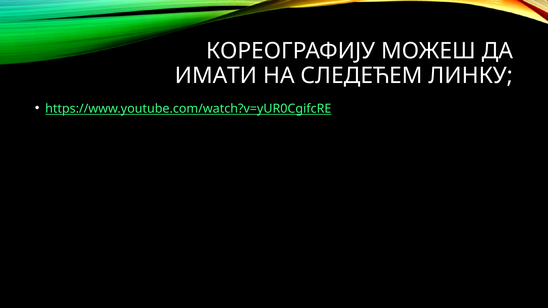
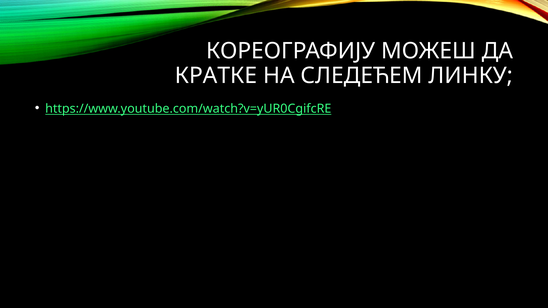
ИМАТИ: ИМАТИ -> КРАТКЕ
